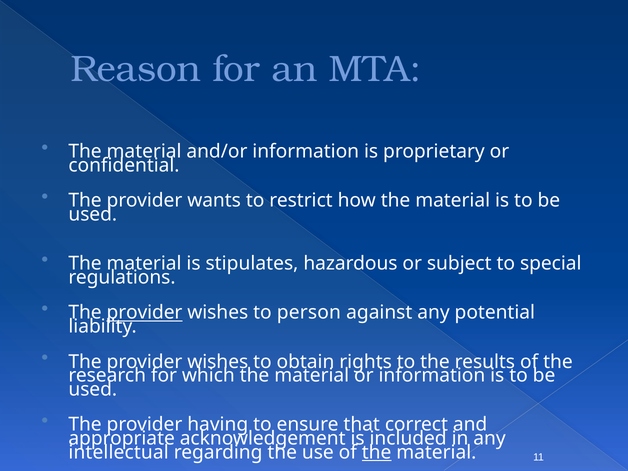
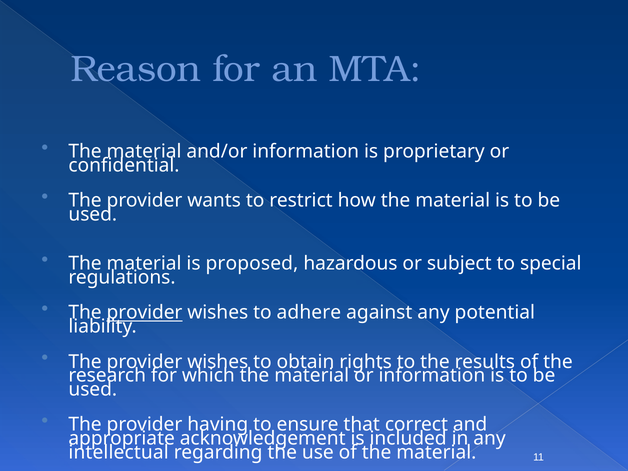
stipulates: stipulates -> proposed
person: person -> adhere
the at (377, 452) underline: present -> none
